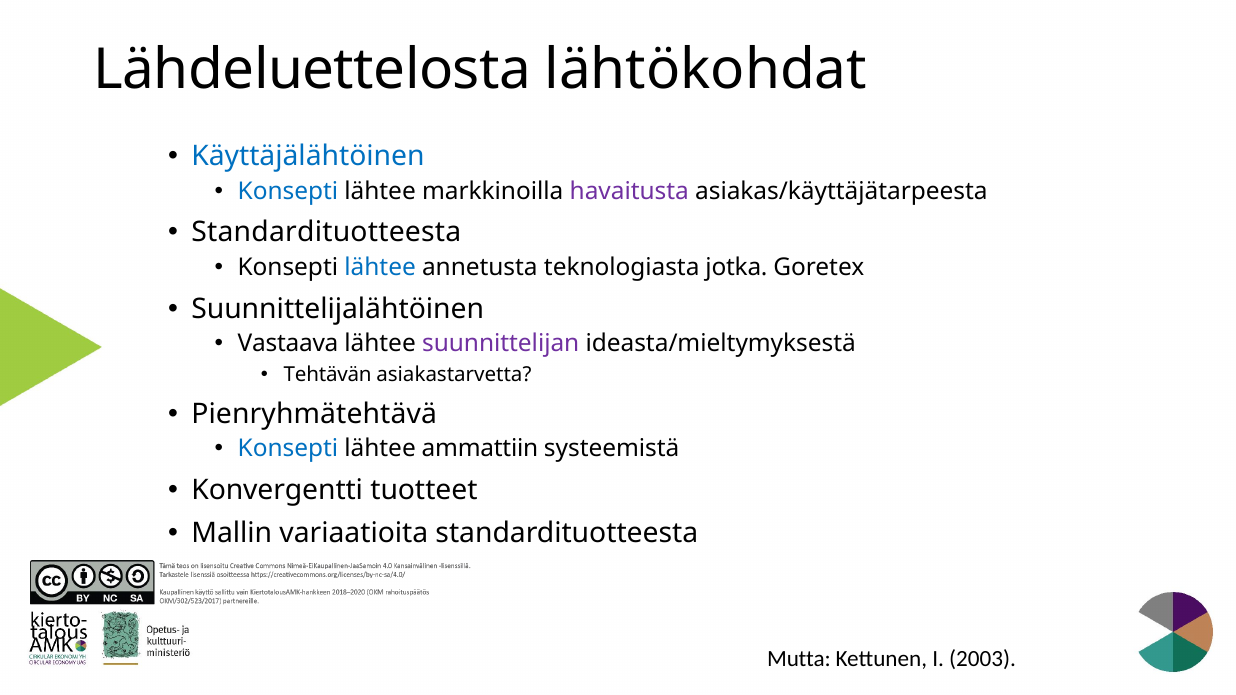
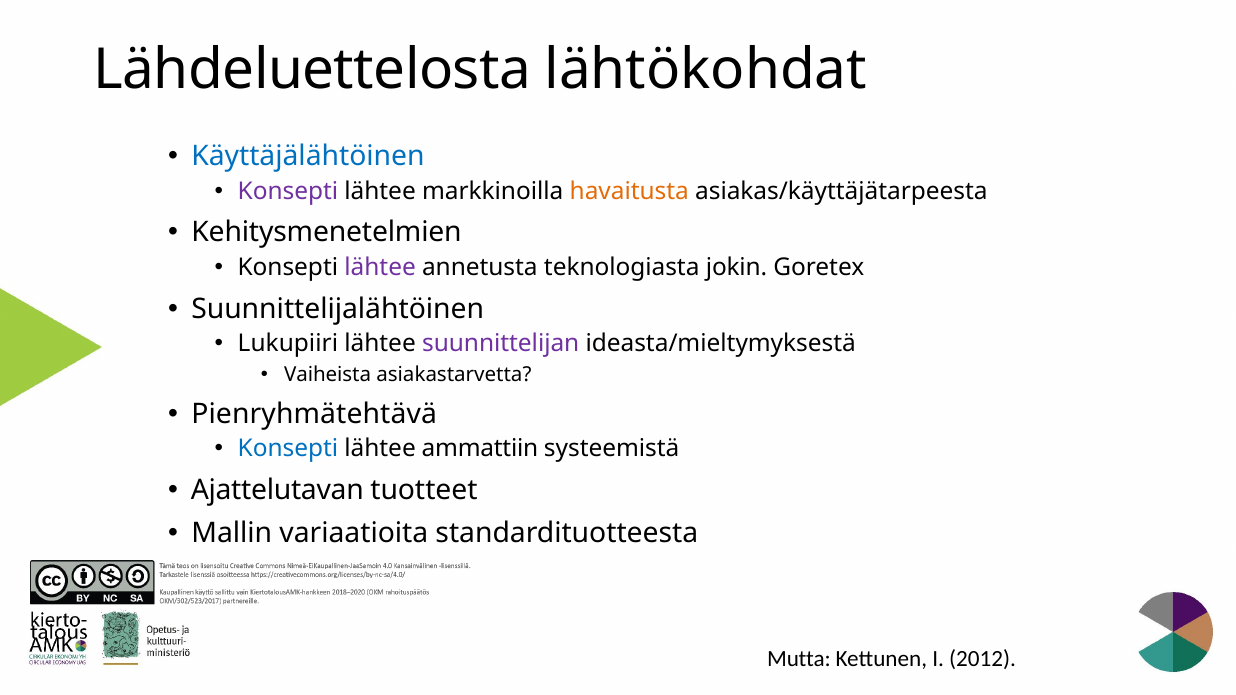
Konsepti at (288, 191) colour: blue -> purple
havaitusta colour: purple -> orange
Standardituotteesta at (326, 233): Standardituotteesta -> Kehitysmenetelmien
lähtee at (380, 268) colour: blue -> purple
jotka: jotka -> jokin
Vastaava: Vastaava -> Lukupiiri
Tehtävän: Tehtävän -> Vaiheista
Konvergentti: Konvergentti -> Ajattelutavan
2003: 2003 -> 2012
